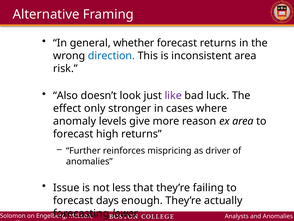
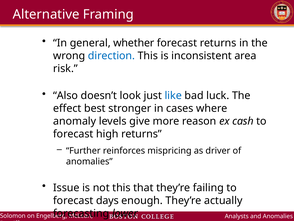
like colour: purple -> blue
only: only -> best
ex area: area -> cash
not less: less -> this
